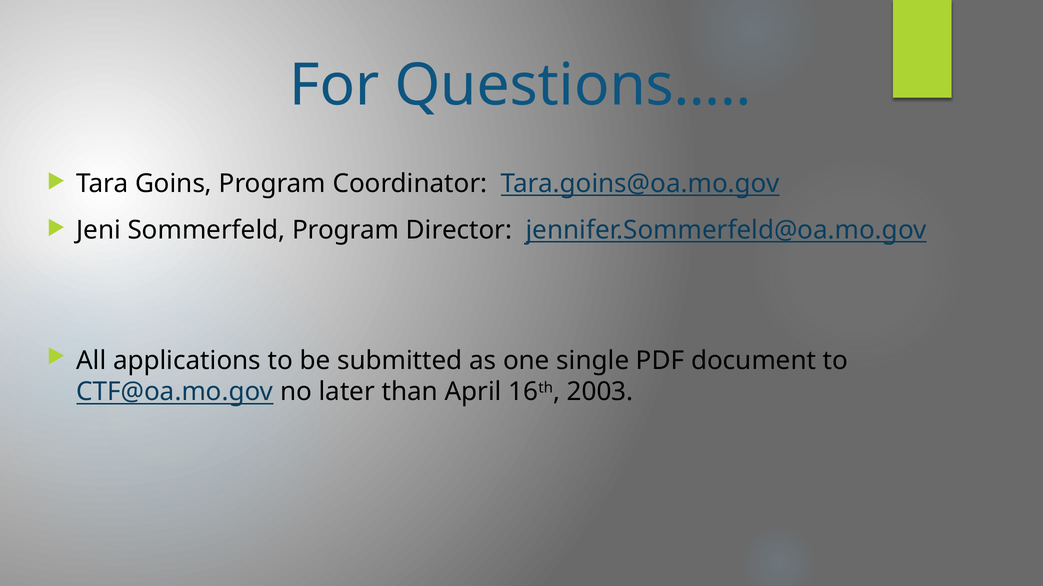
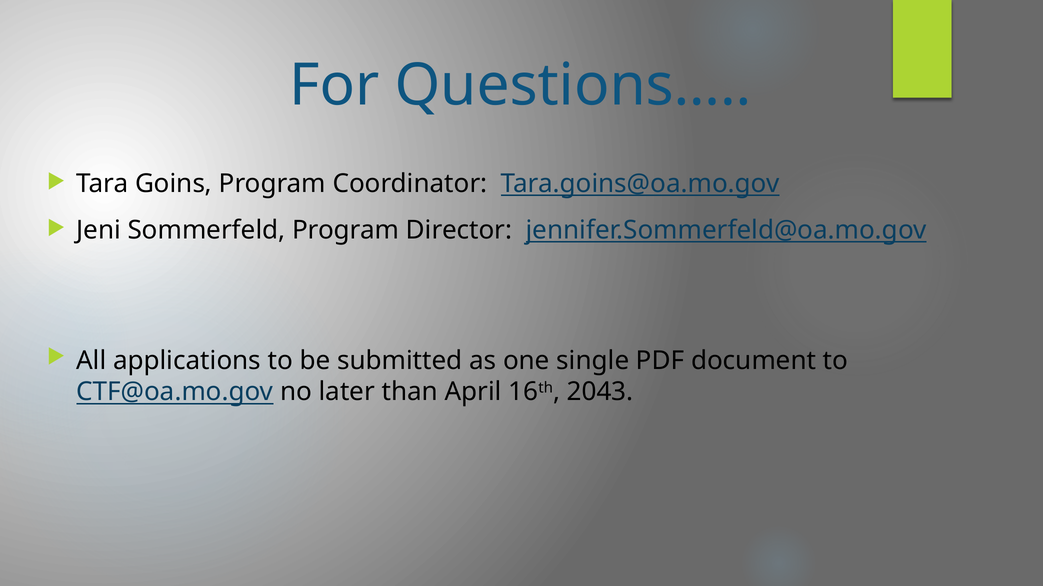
2003: 2003 -> 2043
